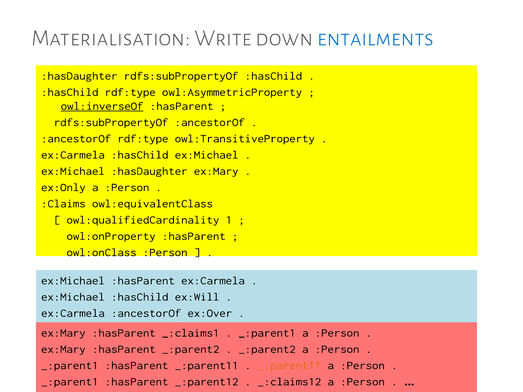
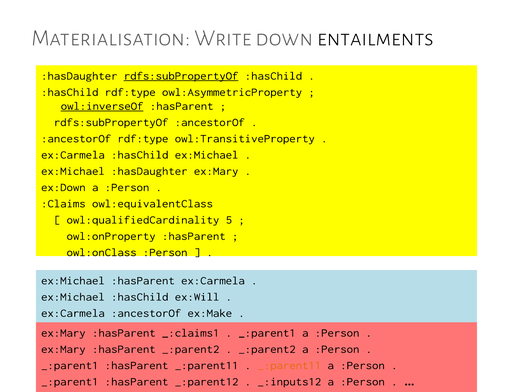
entailments colour: blue -> black
rdfs:subPropertyOf at (181, 76) underline: none -> present
ex:Only: ex:Only -> ex:Down
1: 1 -> 5
ex:Over: ex:Over -> ex:Make
_:claims12: _:claims12 -> _:inputs12
